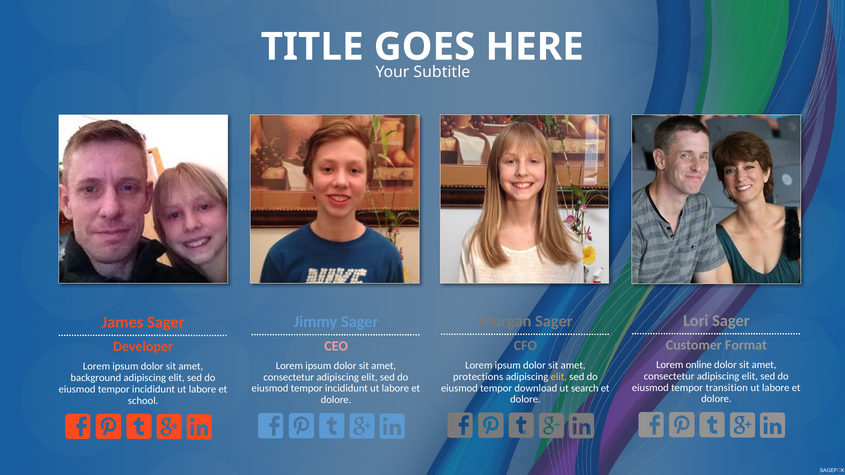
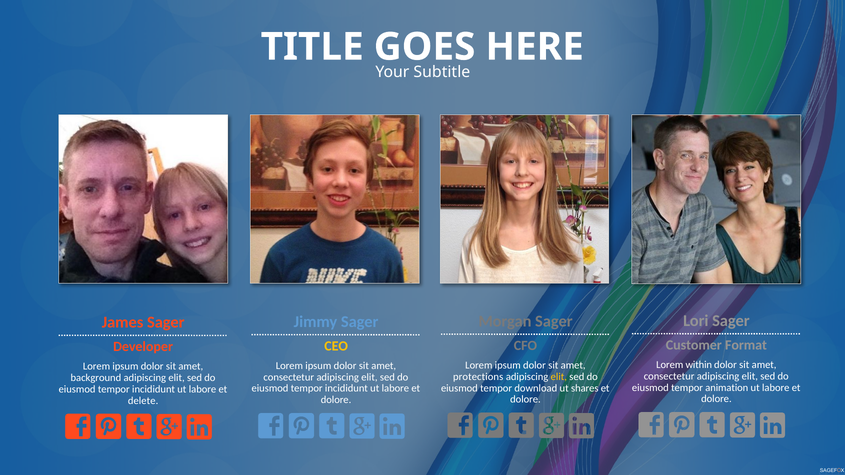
CEO colour: pink -> yellow
online: online -> within
transition: transition -> animation
search: search -> shares
school: school -> delete
